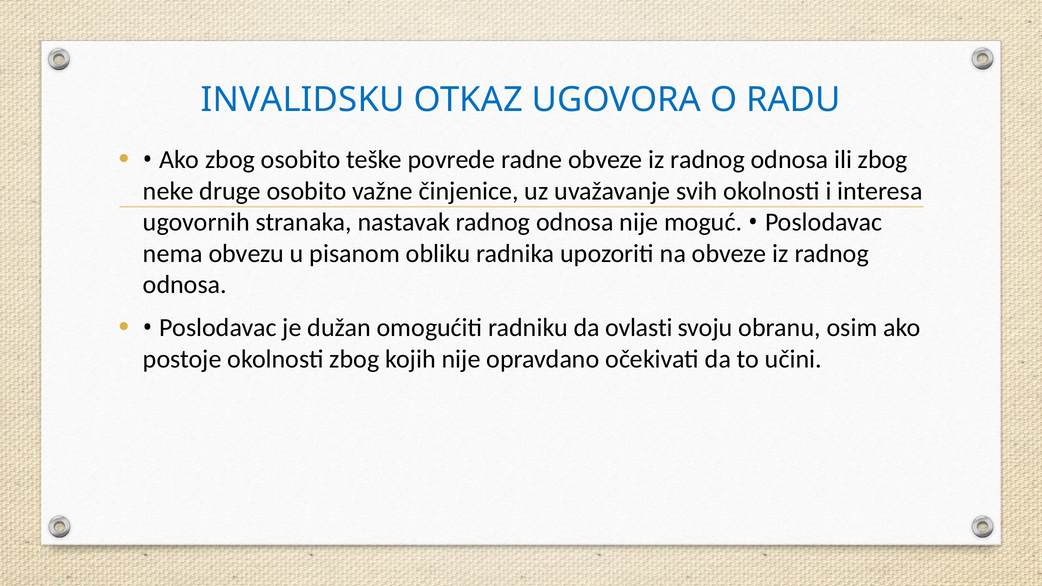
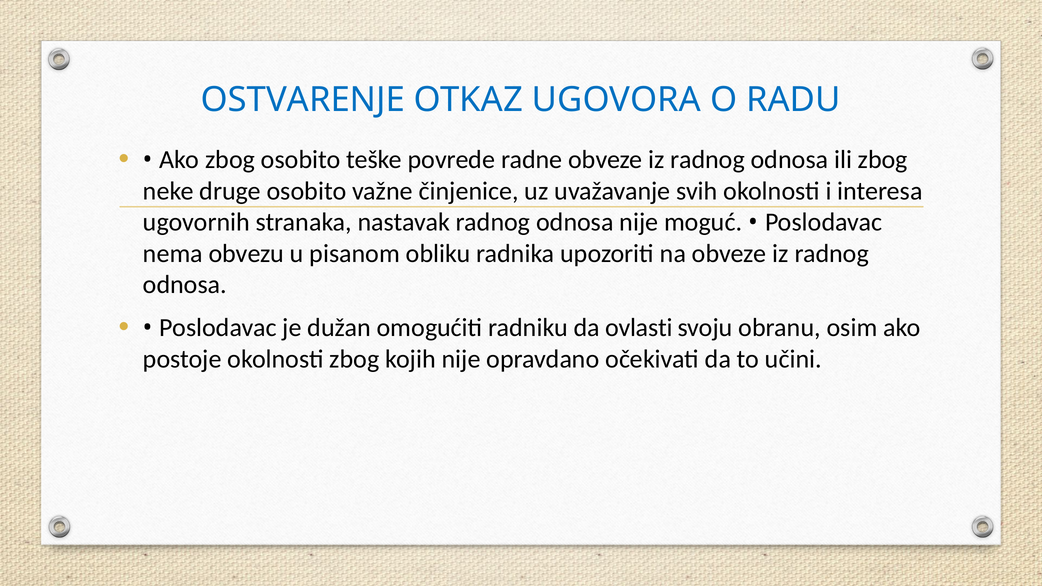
INVALIDSKU: INVALIDSKU -> OSTVARENJE
